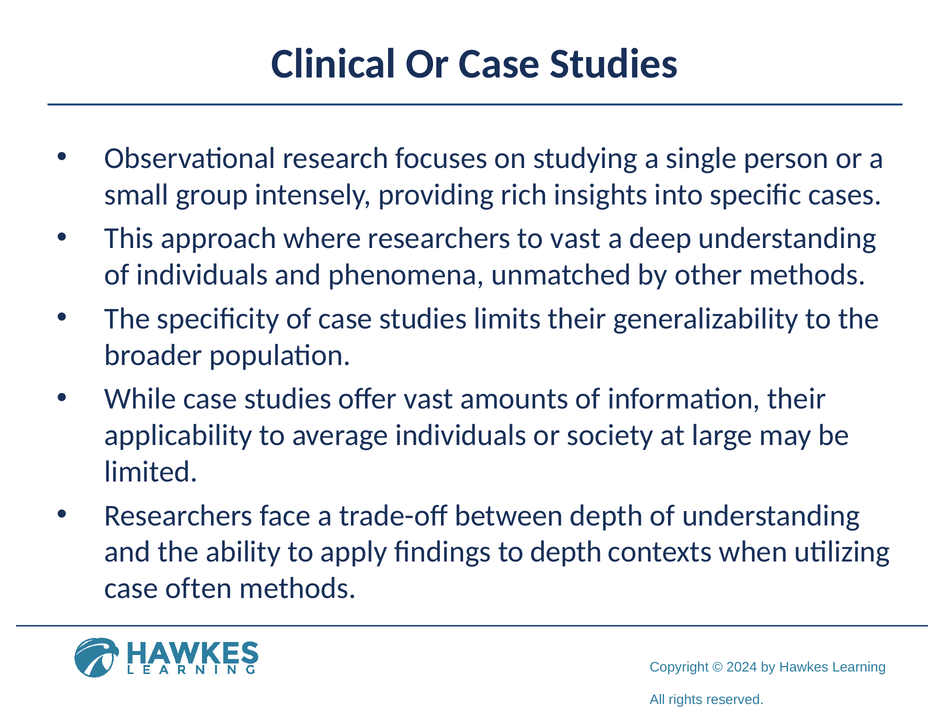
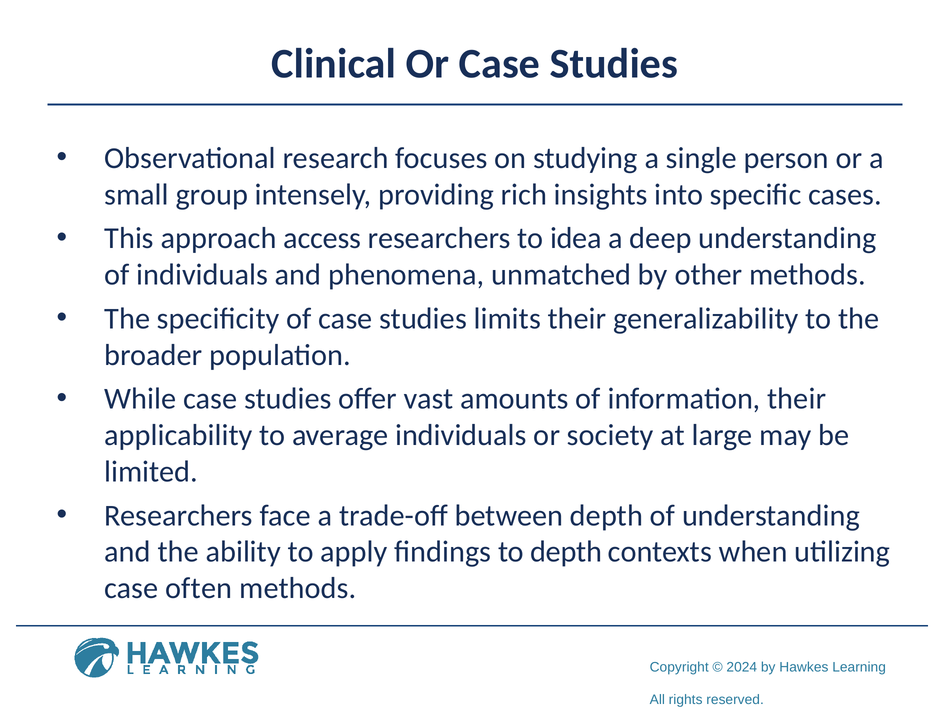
where: where -> access
to vast: vast -> idea
